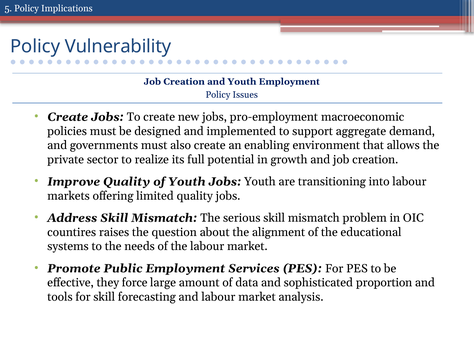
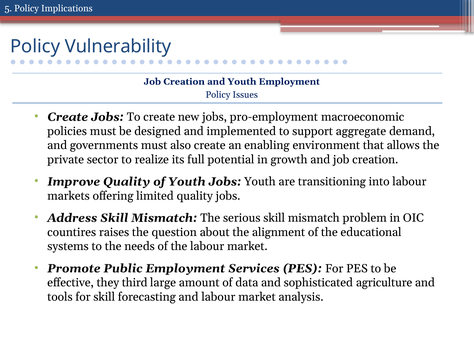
force: force -> third
proportion: proportion -> agriculture
